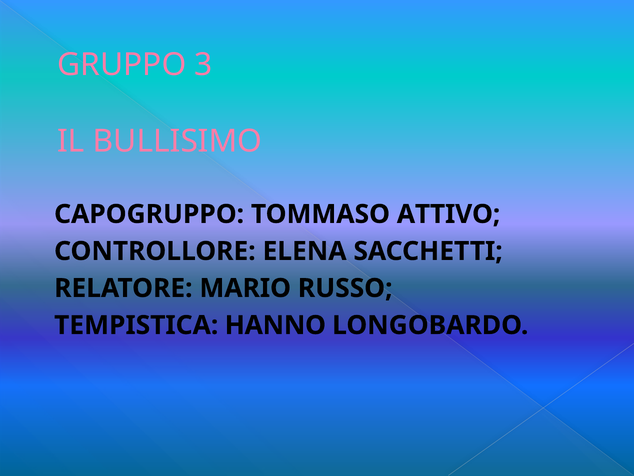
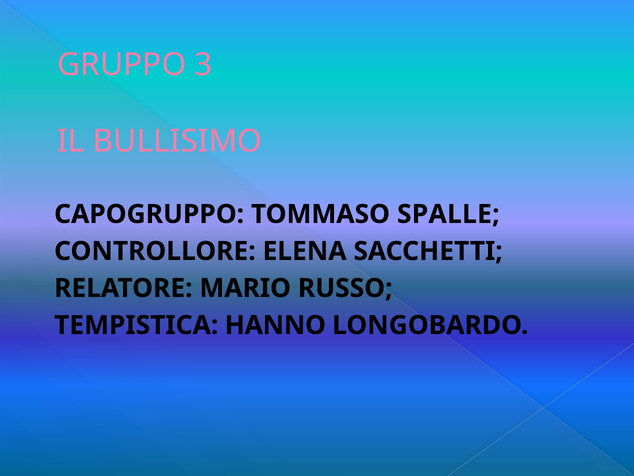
ATTIVO: ATTIVO -> SPALLE
